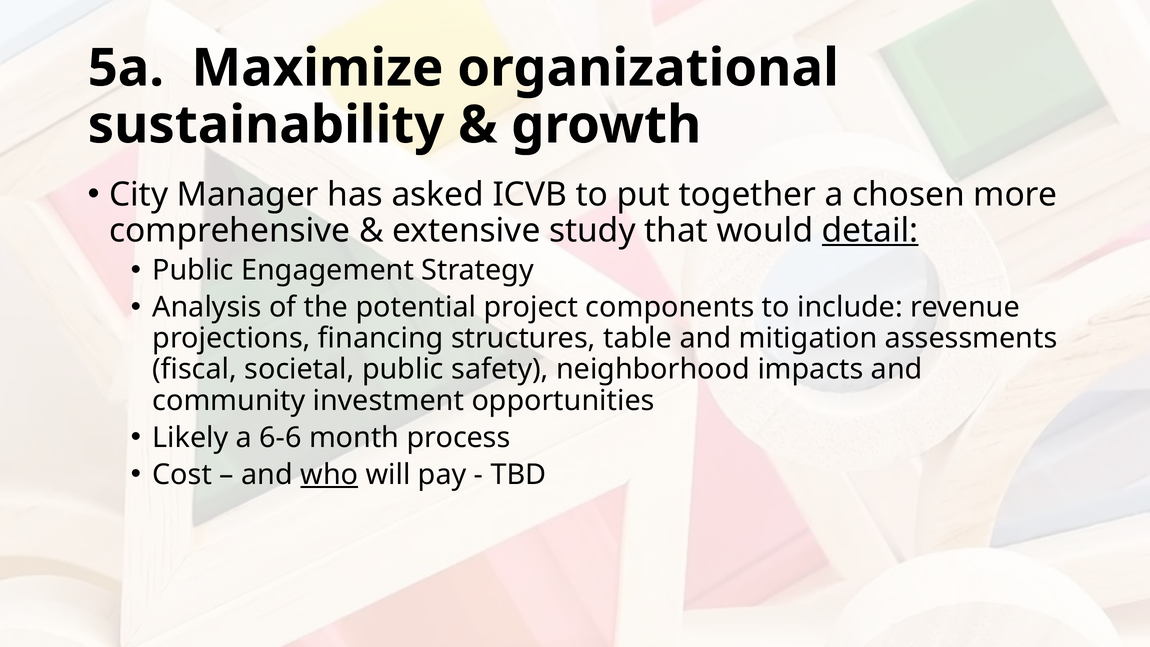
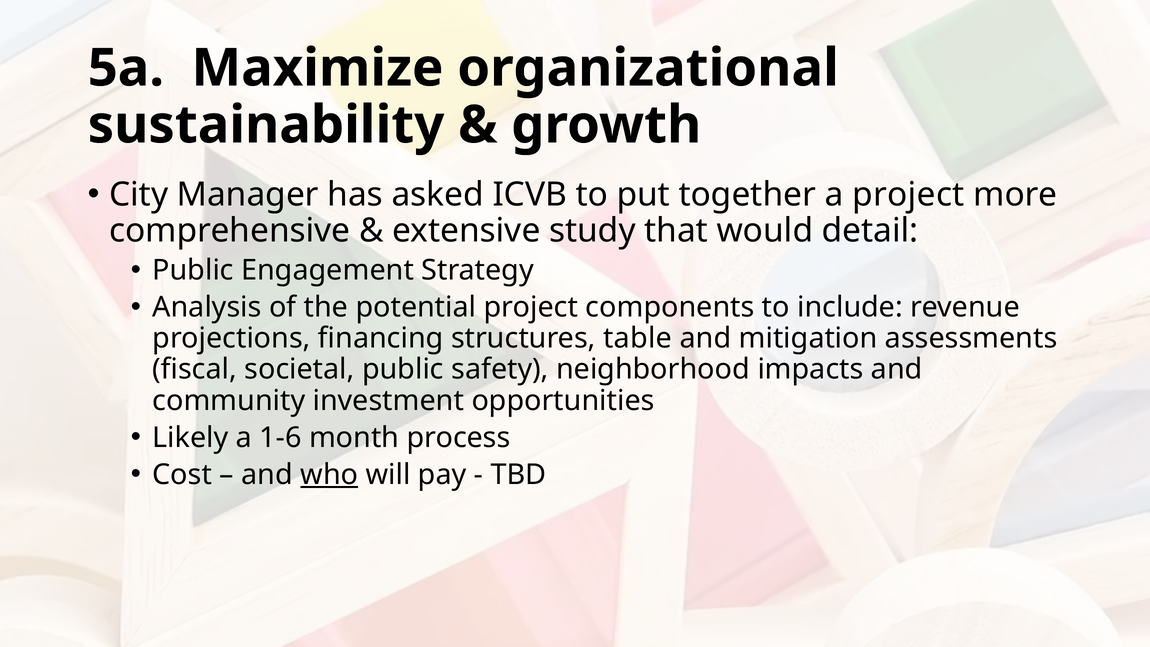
a chosen: chosen -> project
detail underline: present -> none
6-6: 6-6 -> 1-6
